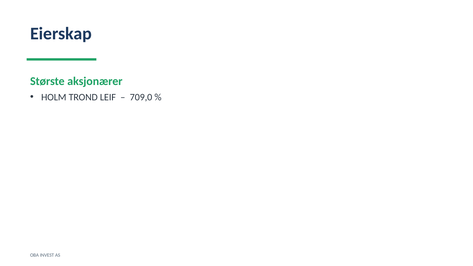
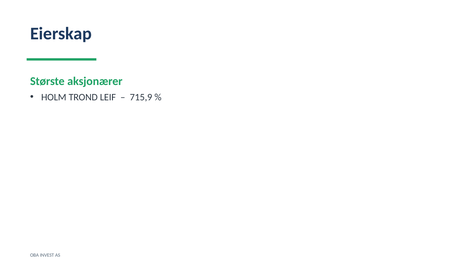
709,0: 709,0 -> 715,9
